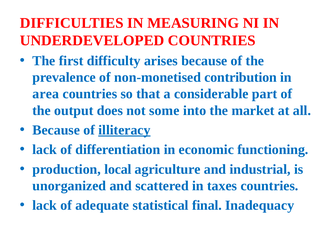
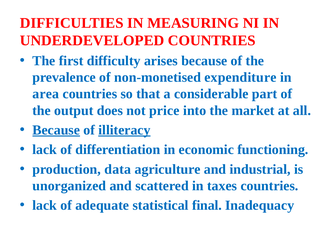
contribution: contribution -> expenditure
some: some -> price
Because at (56, 130) underline: none -> present
local: local -> data
